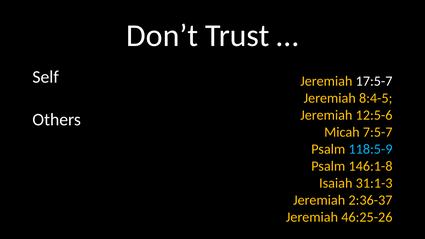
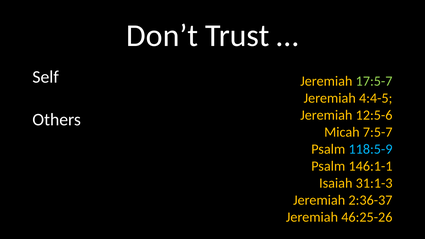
17:5-7 colour: white -> light green
8:4-5: 8:4-5 -> 4:4-5
146:1-8: 146:1-8 -> 146:1-1
